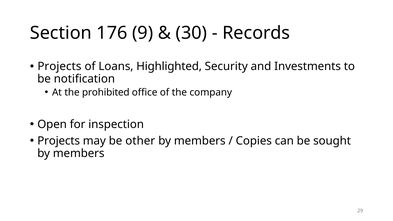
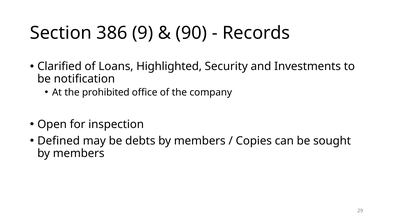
176: 176 -> 386
30: 30 -> 90
Projects at (59, 66): Projects -> Clarified
Projects at (59, 141): Projects -> Defined
other: other -> debts
